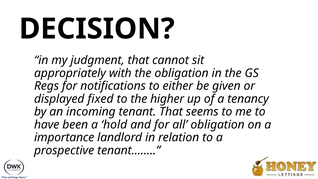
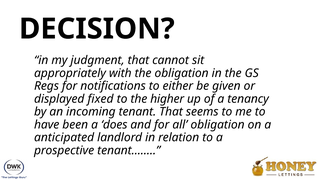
hold: hold -> does
importance: importance -> anticipated
